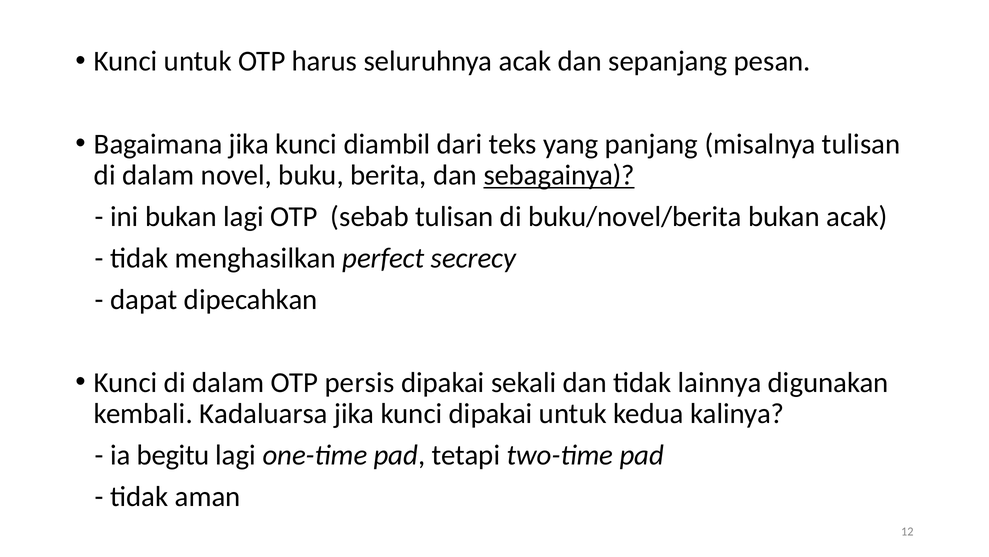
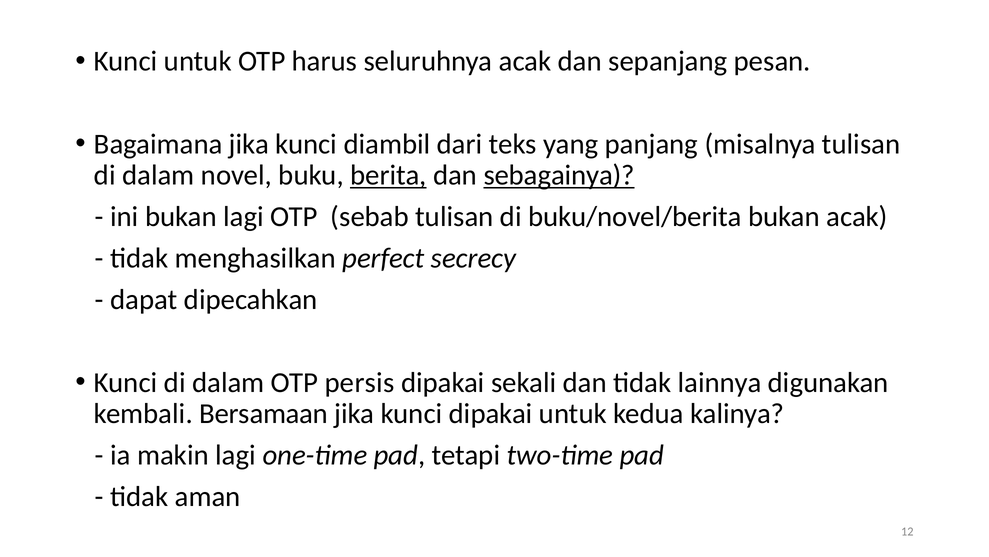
berita underline: none -> present
Kadaluarsa: Kadaluarsa -> Bersamaan
begitu: begitu -> makin
